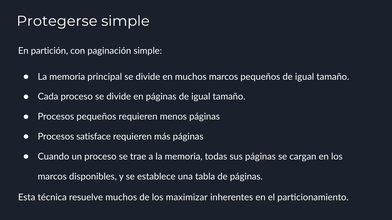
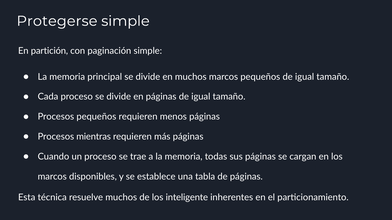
satisface: satisface -> mientras
maximizar: maximizar -> inteligente
